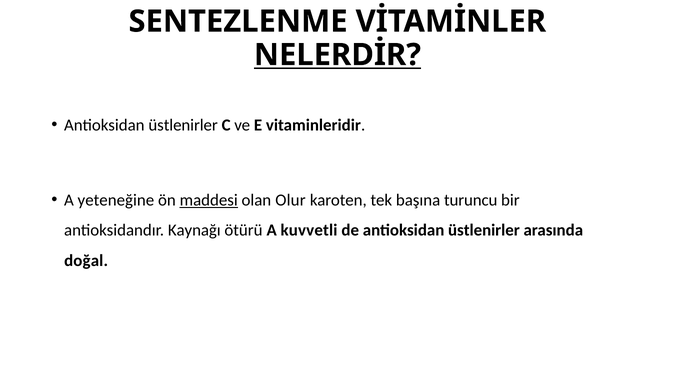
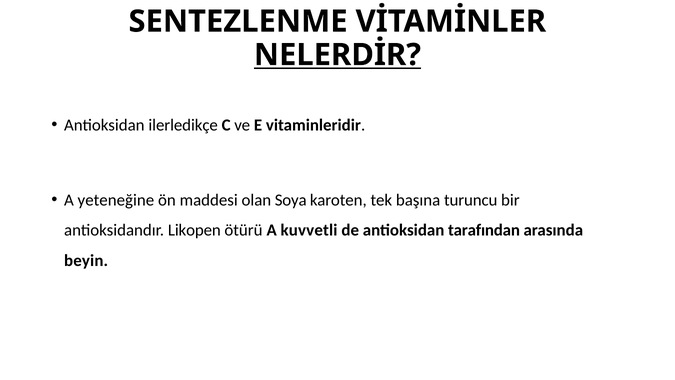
üstlenirler at (183, 125): üstlenirler -> ilerledikçe
maddesi underline: present -> none
Olur: Olur -> Soya
Kaynağı: Kaynağı -> Likopen
de antioksidan üstlenirler: üstlenirler -> tarafından
doğal: doğal -> beyin
